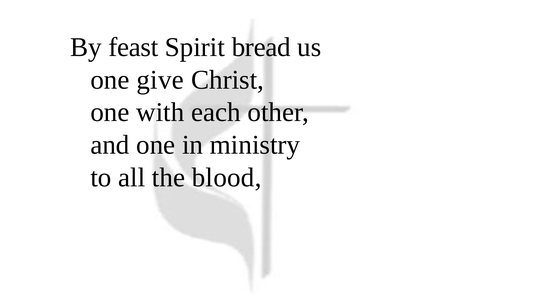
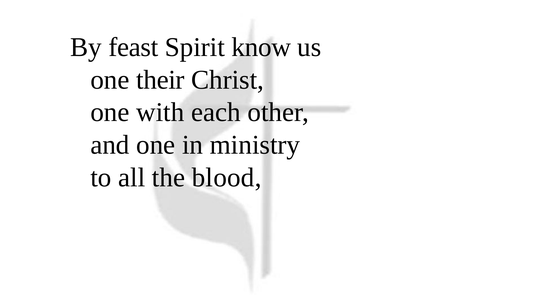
bread: bread -> know
give: give -> their
